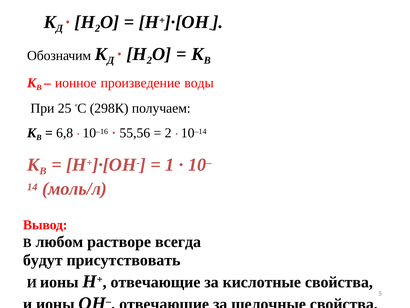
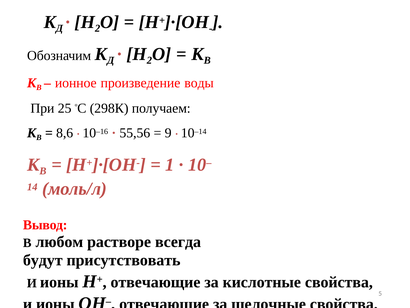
6,8: 6,8 -> 8,6
2 at (168, 133): 2 -> 9
